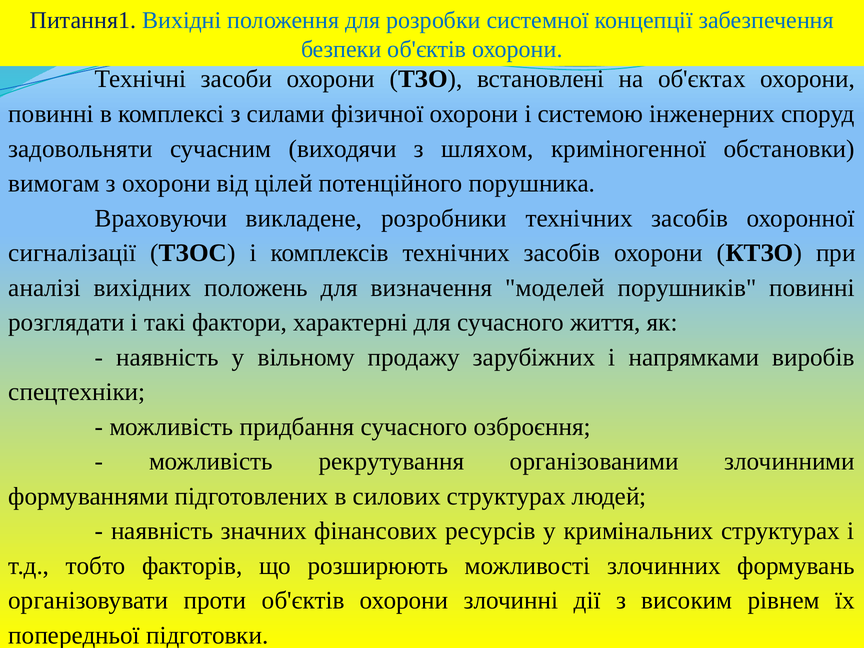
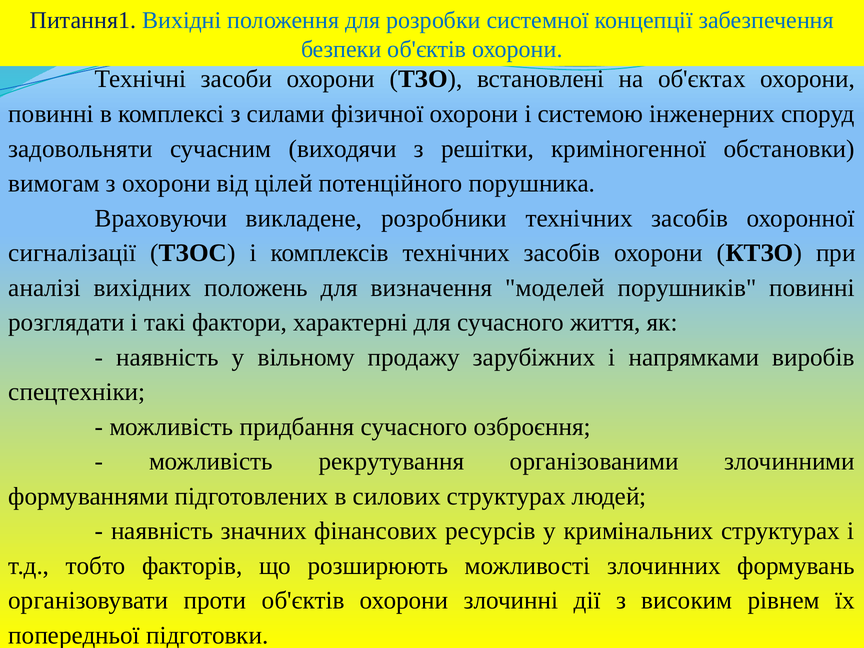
шляхом: шляхом -> решітки
